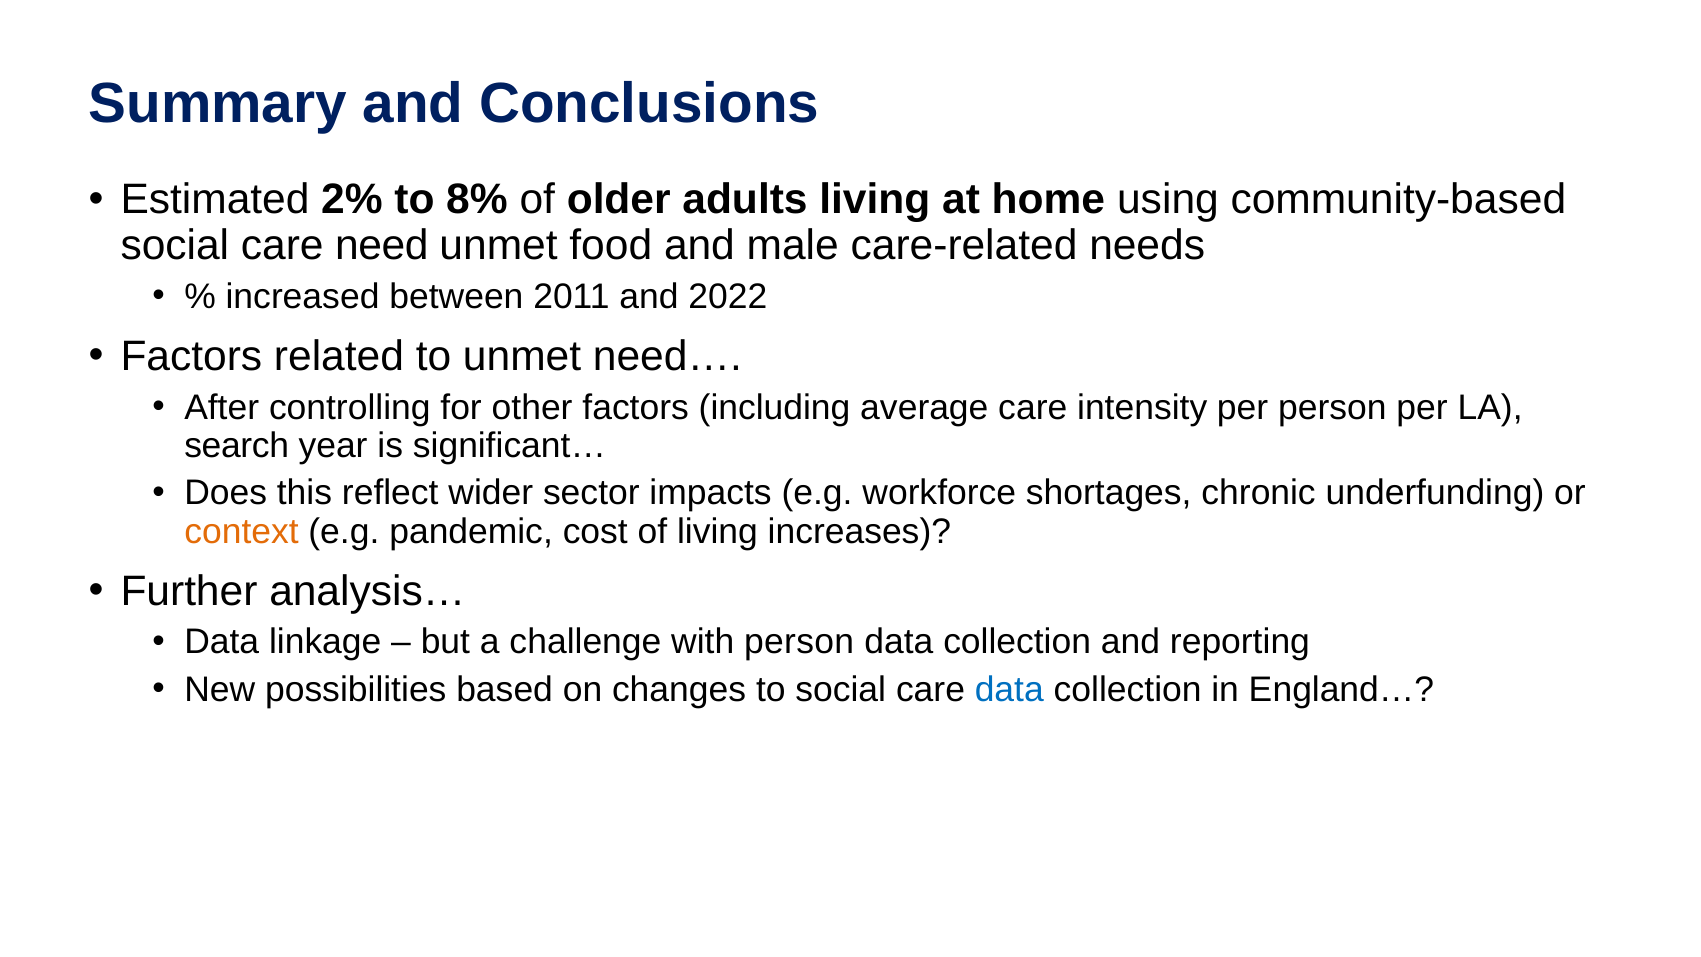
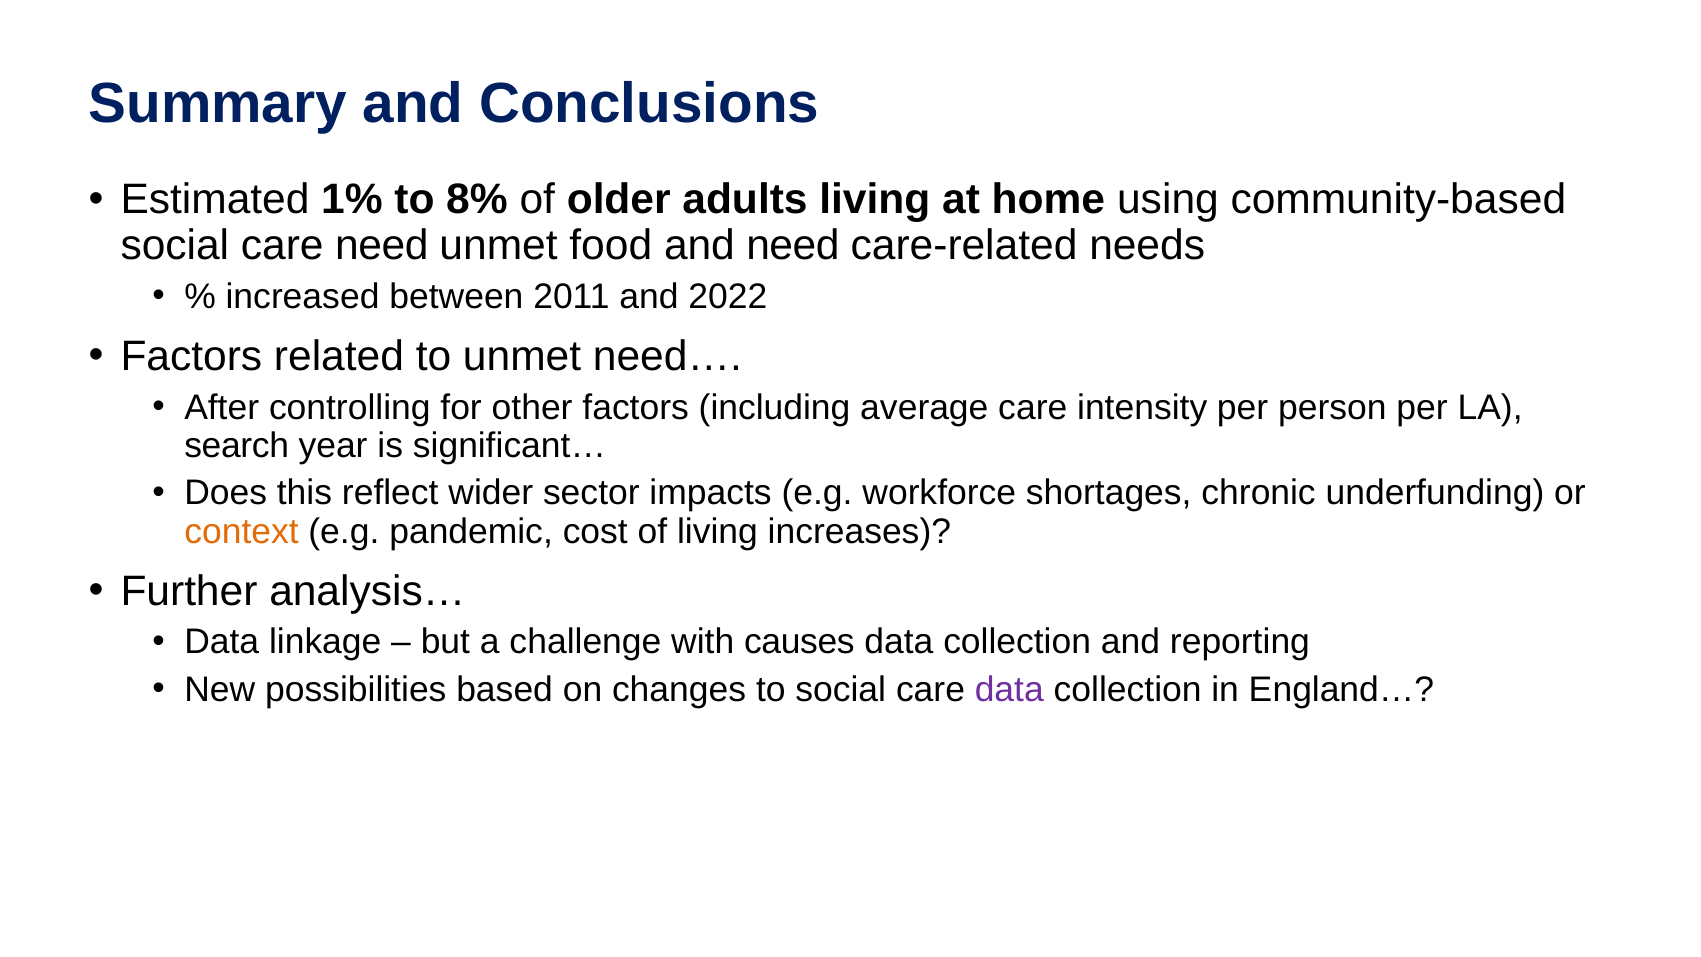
2%: 2% -> 1%
and male: male -> need
with person: person -> causes
data at (1009, 689) colour: blue -> purple
